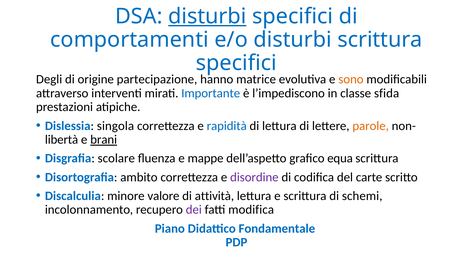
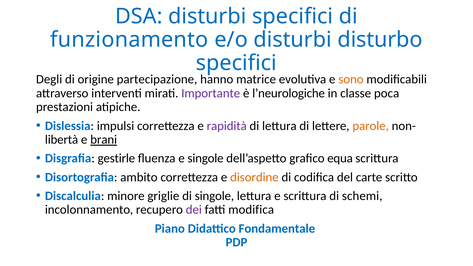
disturbi at (207, 16) underline: present -> none
comportamenti: comportamenti -> funzionamento
disturbi scrittura: scrittura -> disturbo
Importante colour: blue -> purple
l’impediscono: l’impediscono -> l’neurologiche
sfida: sfida -> poca
singola: singola -> impulsi
rapidità colour: blue -> purple
scolare: scolare -> gestirle
e mappe: mappe -> singole
disordine colour: purple -> orange
valore: valore -> griglie
di attività: attività -> singole
